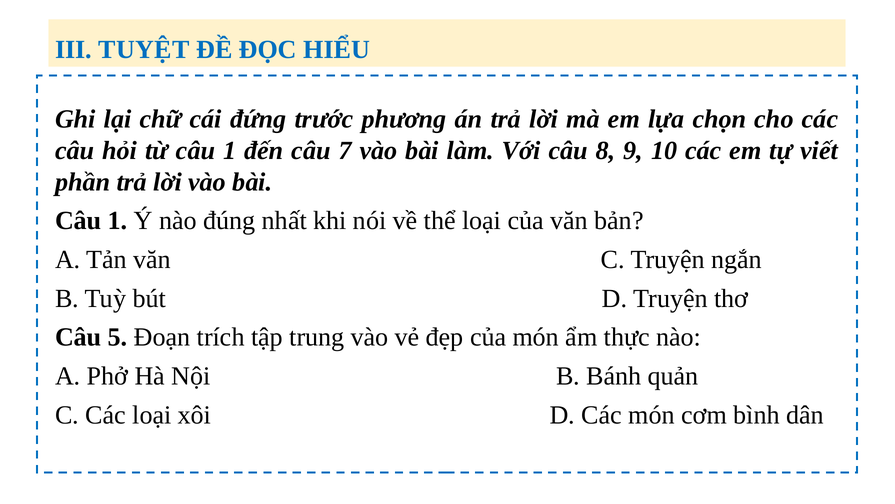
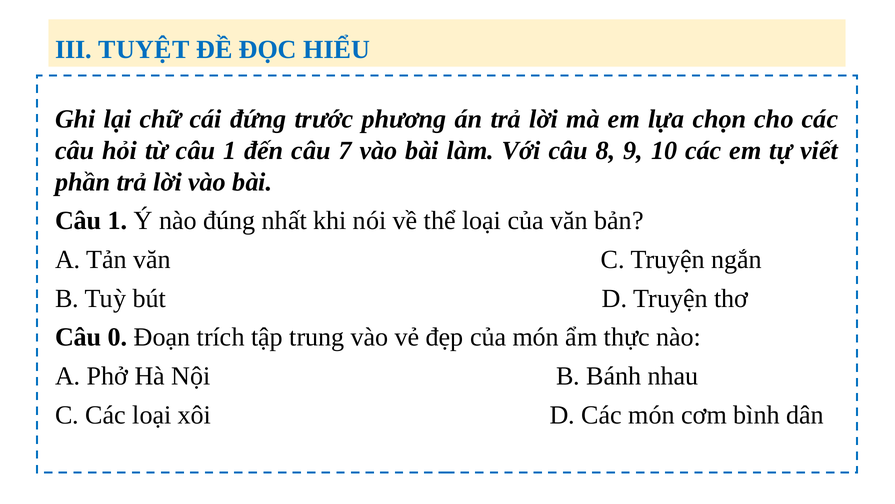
5: 5 -> 0
quản: quản -> nhau
